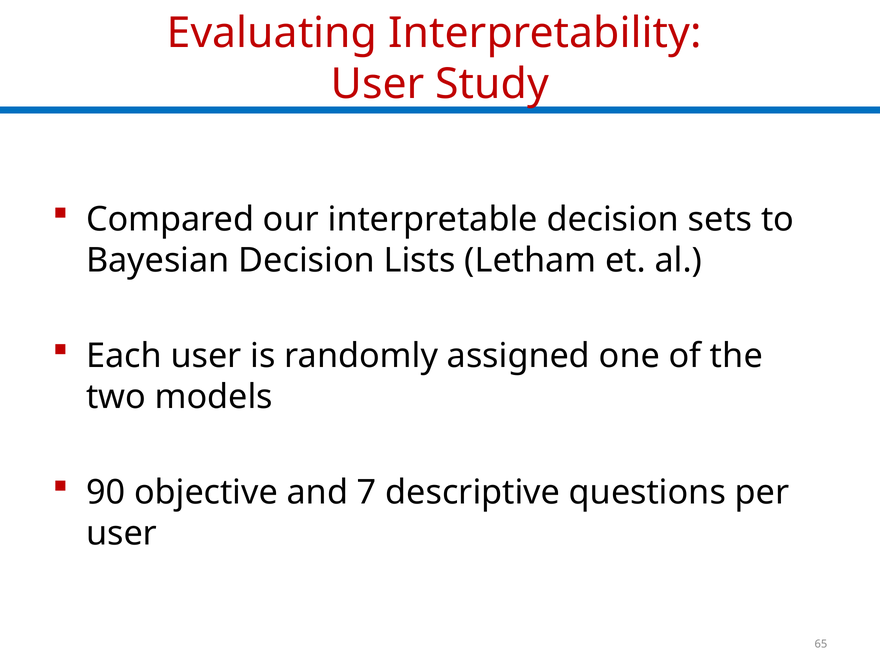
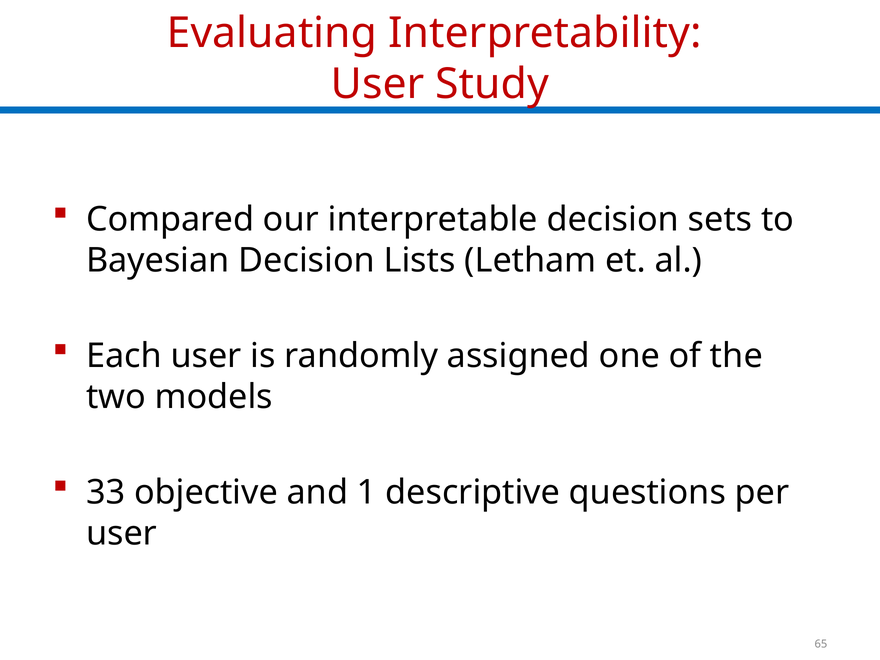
90: 90 -> 33
7: 7 -> 1
